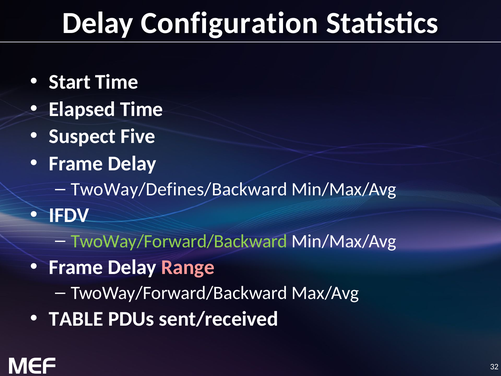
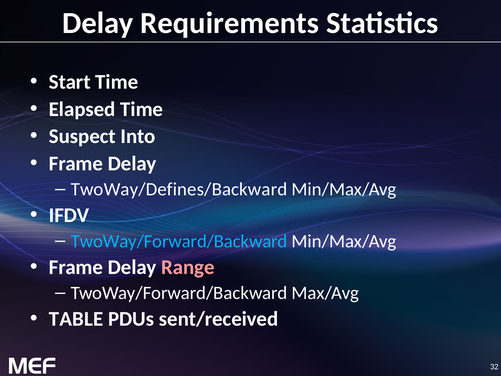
Configuration: Configuration -> Requirements
Five: Five -> Into
TwoWay/Forward/Backward at (179, 241) colour: light green -> light blue
